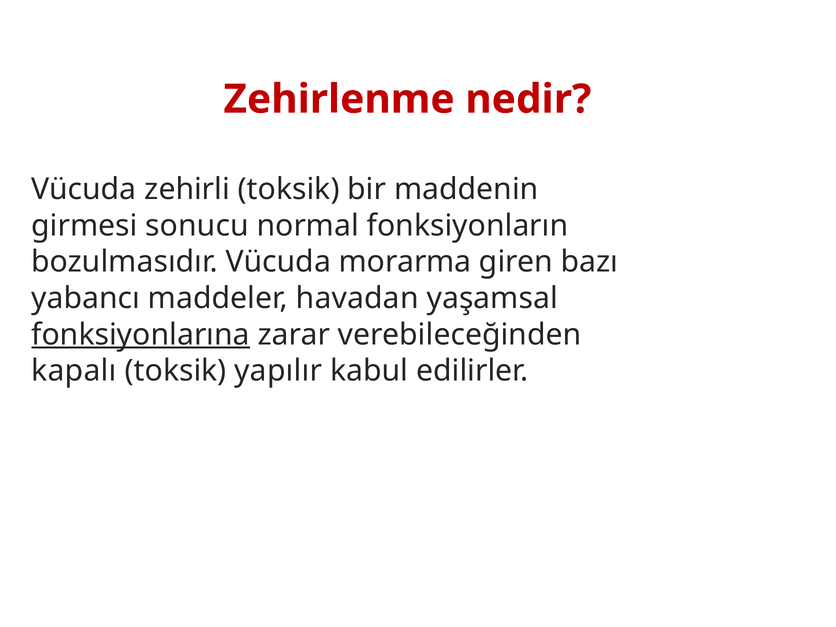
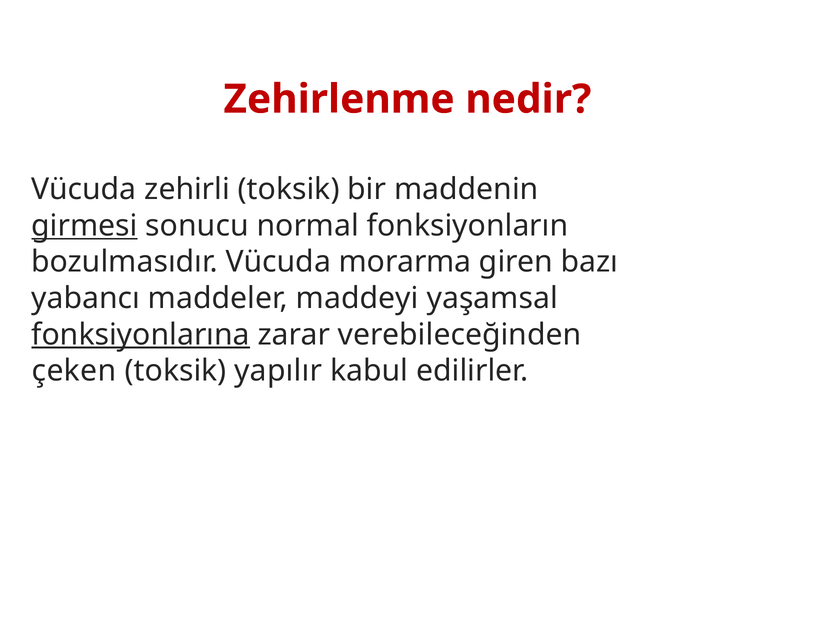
girmesi underline: none -> present
havadan: havadan -> maddeyi
kapalı: kapalı -> çeken
